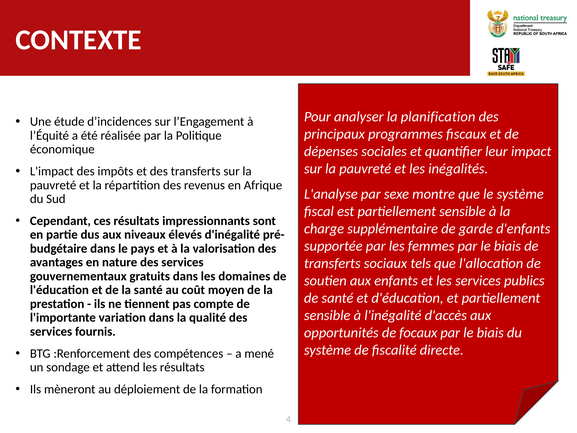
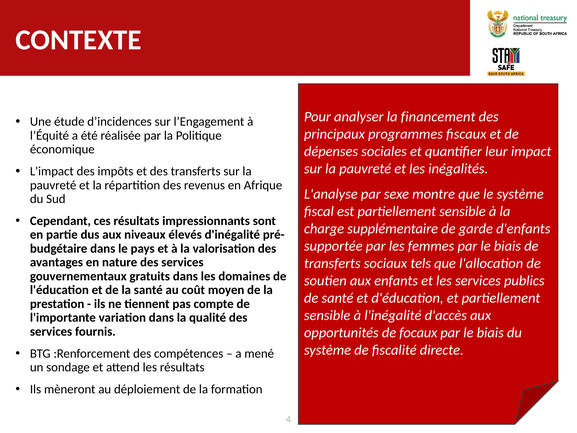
planification: planification -> financement
